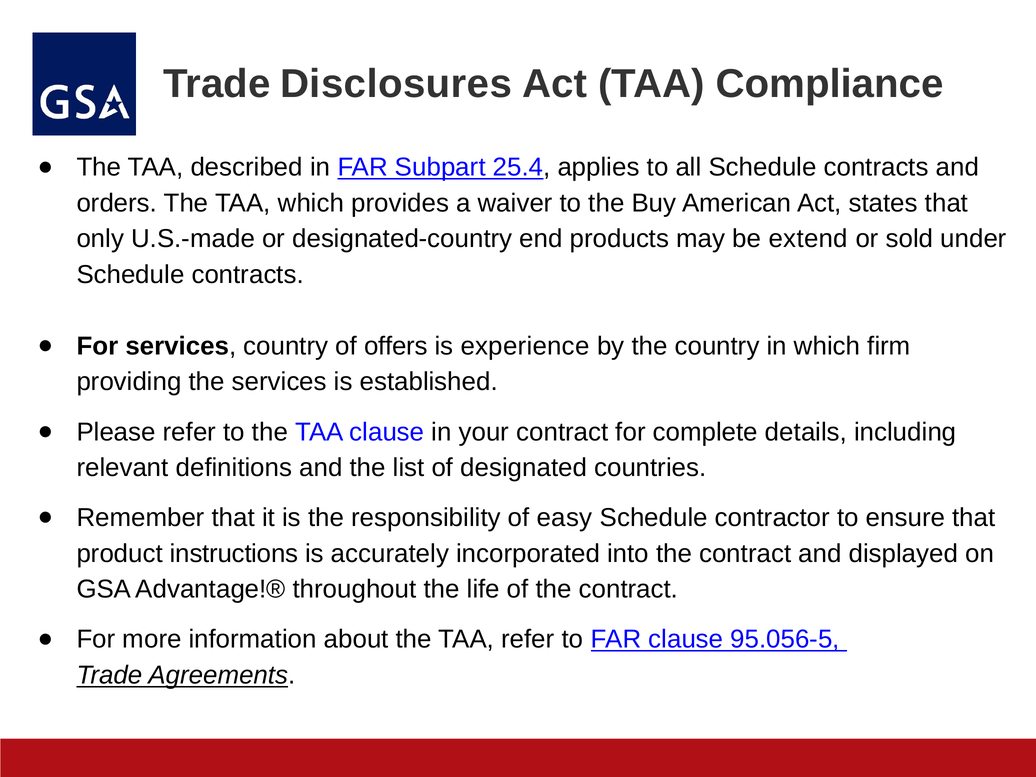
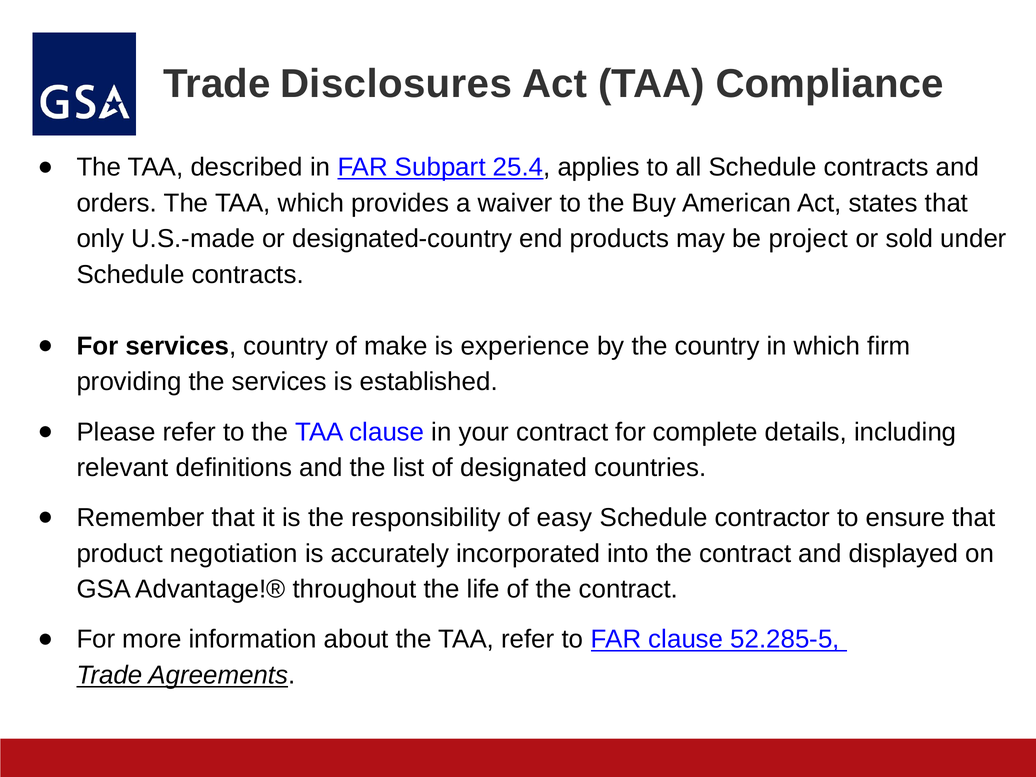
extend: extend -> project
offers: offers -> make
instructions: instructions -> negotiation
95.056-5: 95.056-5 -> 52.285-5
